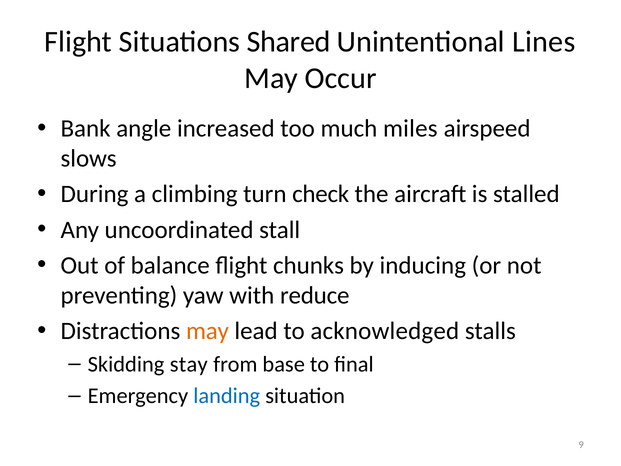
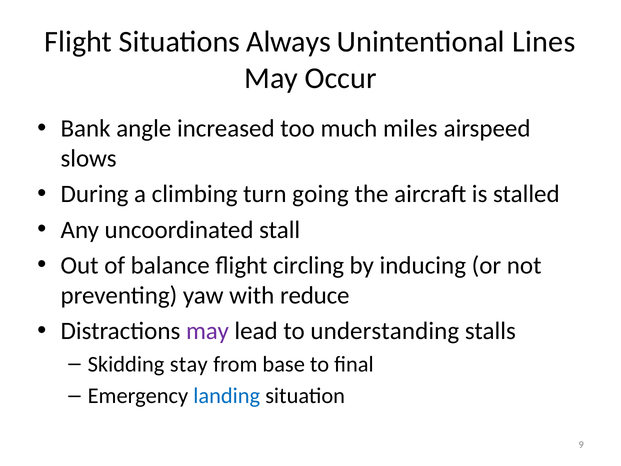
Shared: Shared -> Always
check: check -> going
chunks: chunks -> circling
may at (207, 331) colour: orange -> purple
acknowledged: acknowledged -> understanding
